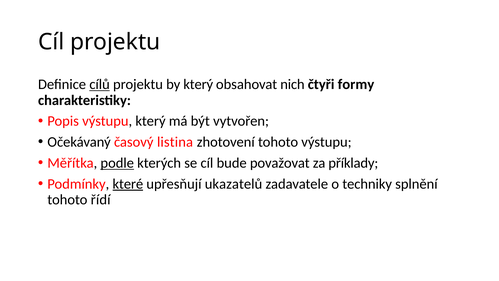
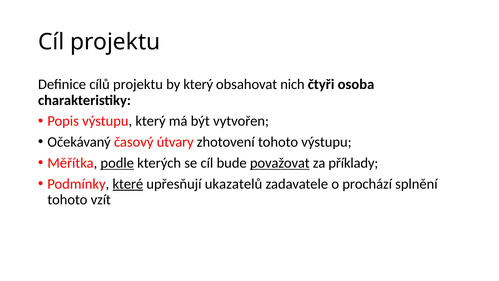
cílů underline: present -> none
formy: formy -> osoba
listina: listina -> útvary
považovat underline: none -> present
techniky: techniky -> prochází
řídí: řídí -> vzít
